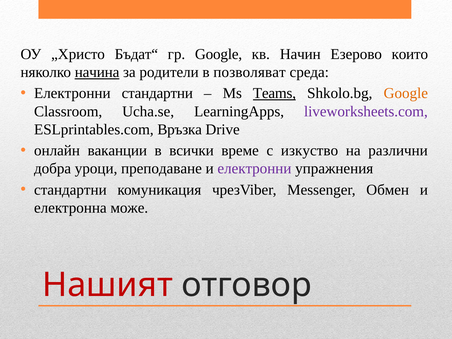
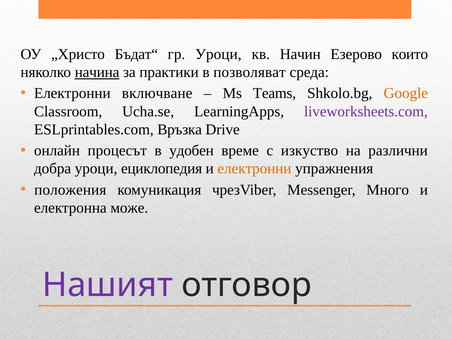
гр Google: Google -> Уроци
родители: родители -> практики
Електронни стандартни: стандартни -> включване
Teams underline: present -> none
ваканции: ваканции -> процесът
всички: всички -> удобен
преподаване: преподаване -> ециклопедия
електронни at (254, 169) colour: purple -> orange
стандартни at (70, 190): стандартни -> положения
Обмен: Обмен -> Много
Нашият colour: red -> purple
